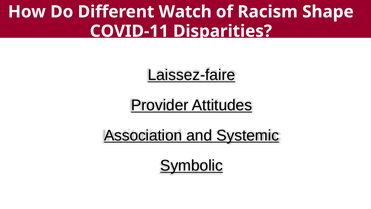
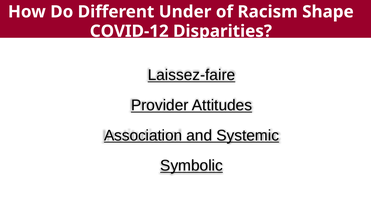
Watch: Watch -> Under
COVID-11: COVID-11 -> COVID-12
